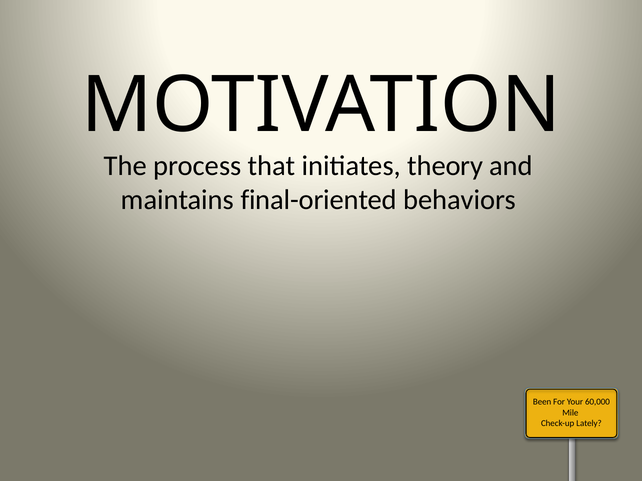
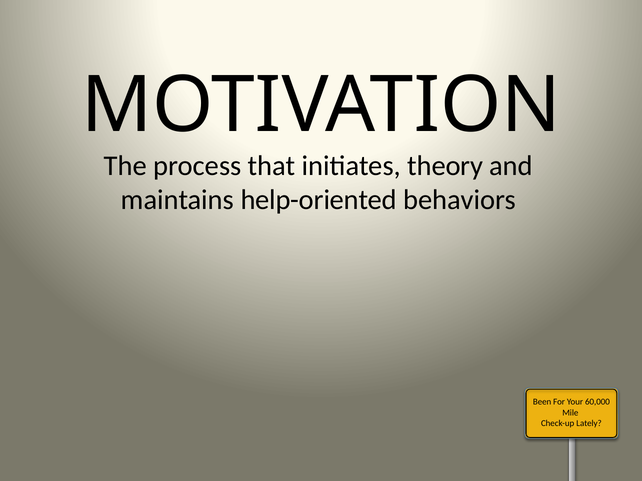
final-oriented: final-oriented -> help-oriented
